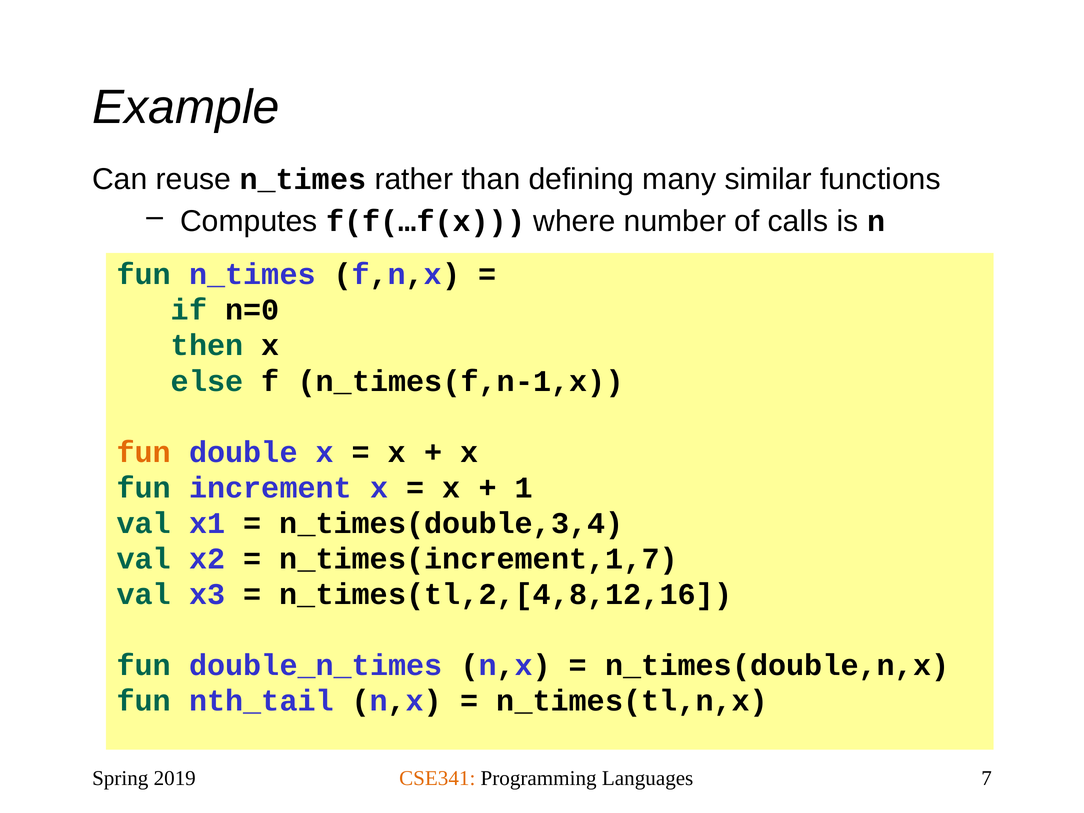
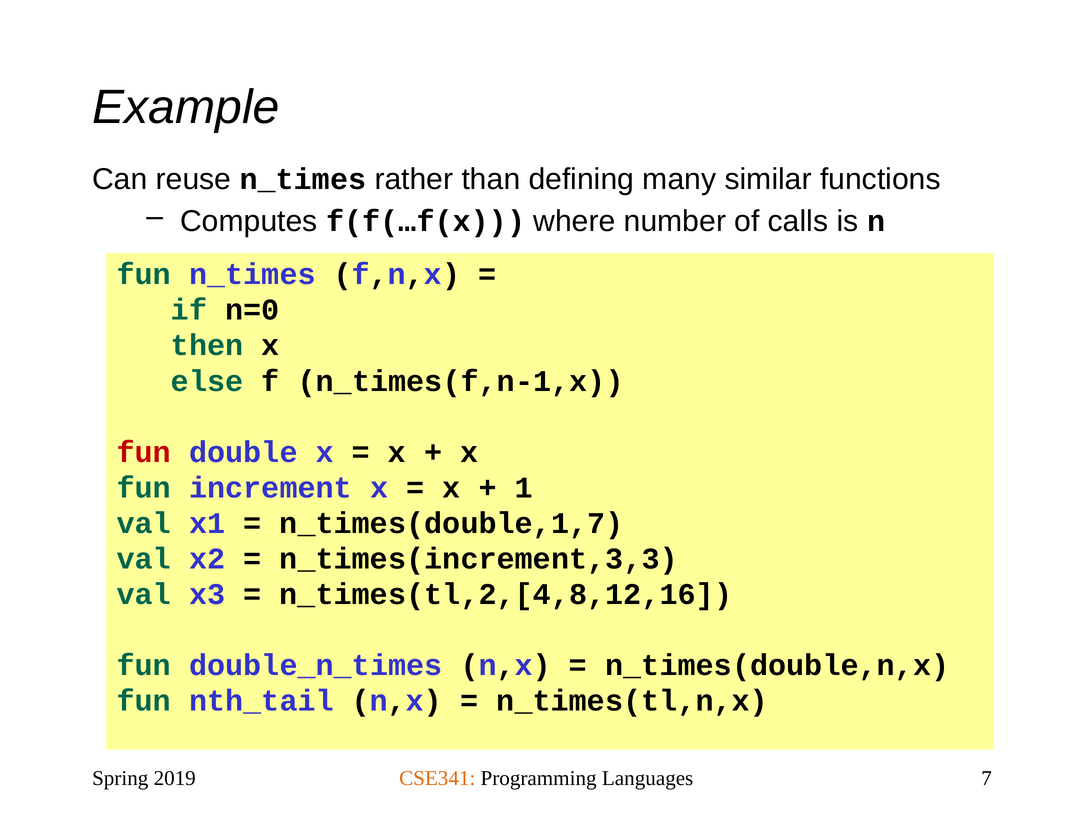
fun at (144, 452) colour: orange -> red
n_times(double,3,4: n_times(double,3,4 -> n_times(double,1,7
n_times(increment,1,7: n_times(increment,1,7 -> n_times(increment,3,3
